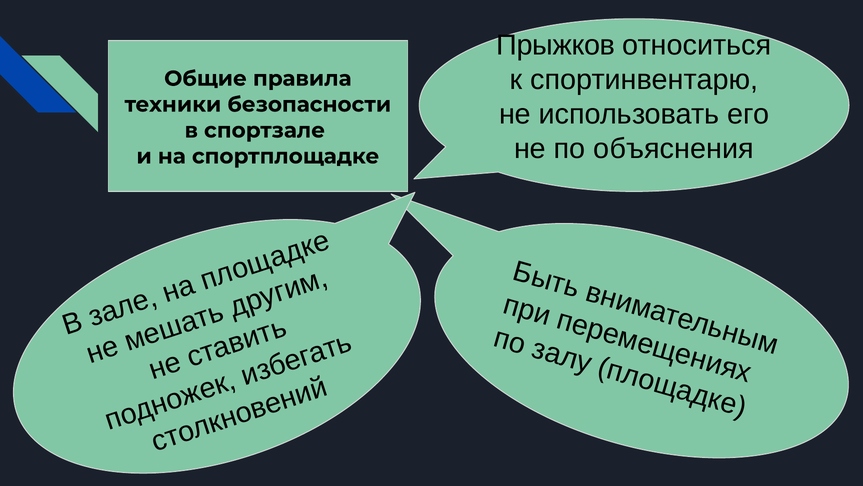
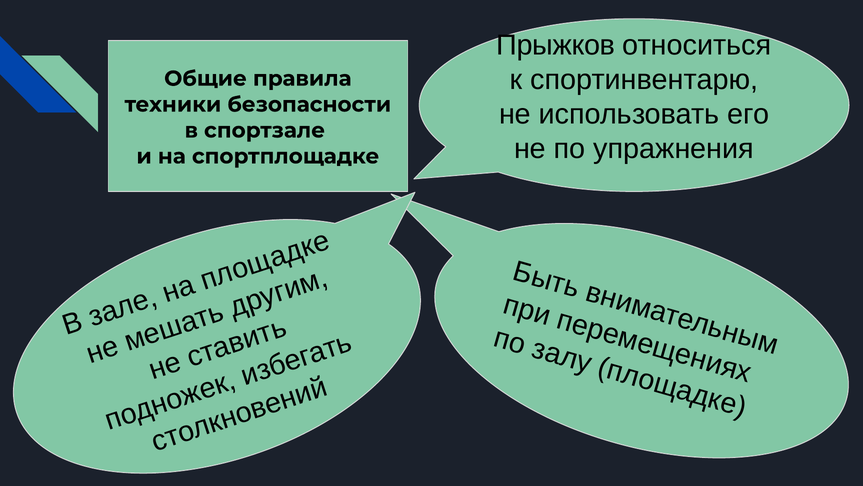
объяснения: объяснения -> упражнения
